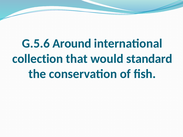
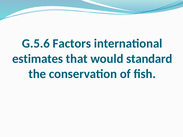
Around: Around -> Factors
collection: collection -> estimates
